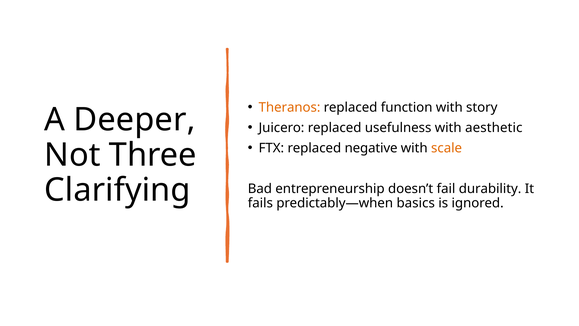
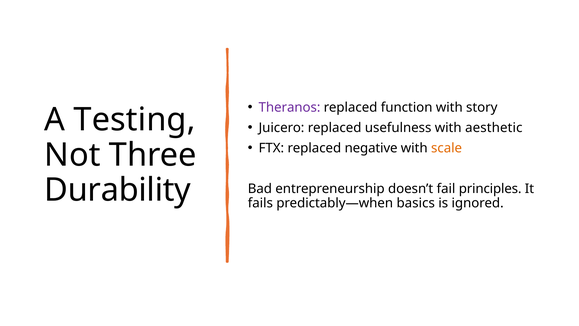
Theranos colour: orange -> purple
Deeper: Deeper -> Testing
Clarifying: Clarifying -> Durability
durability: durability -> principles
